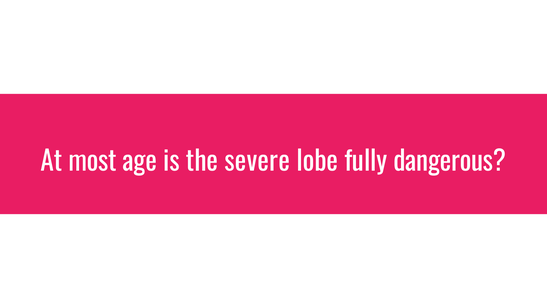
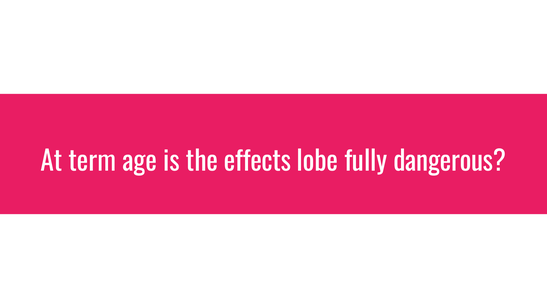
most: most -> term
severe: severe -> effects
